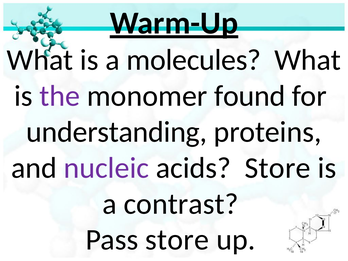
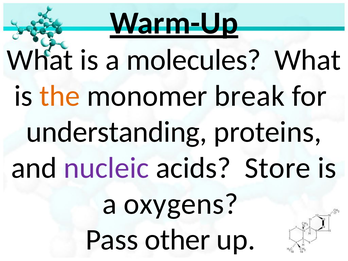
the colour: purple -> orange
found: found -> break
contrast: contrast -> oxygens
Pass store: store -> other
